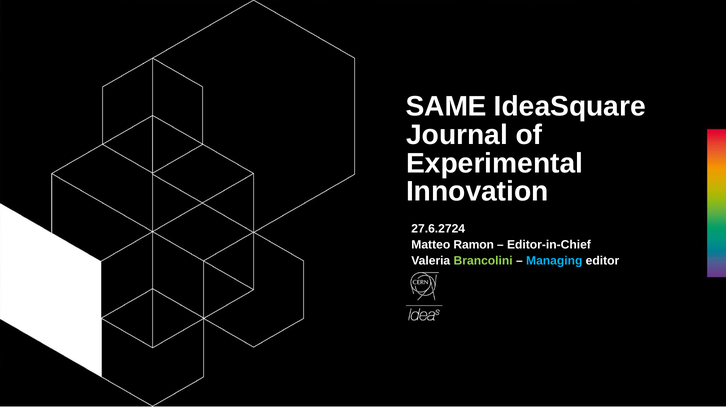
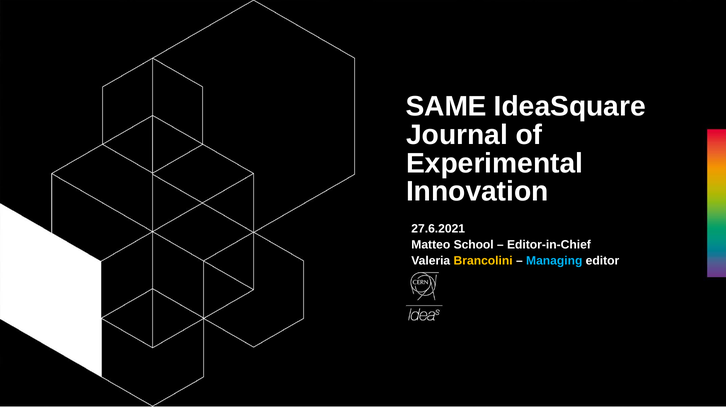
27.6.2724: 27.6.2724 -> 27.6.2021
Ramon: Ramon -> School
Brancolini colour: light green -> yellow
